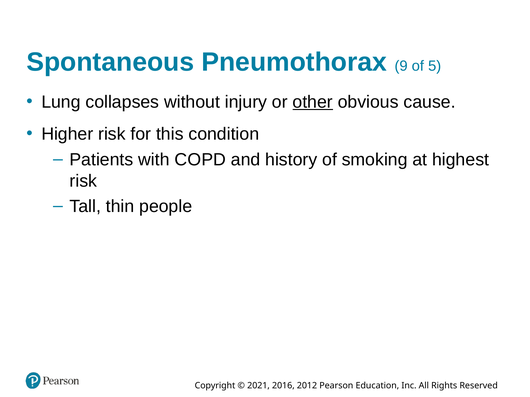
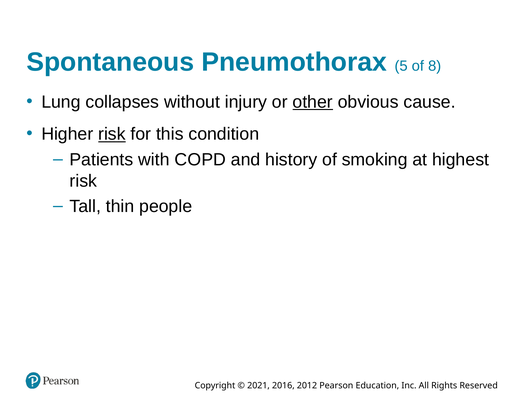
9: 9 -> 5
5: 5 -> 8
risk at (112, 134) underline: none -> present
